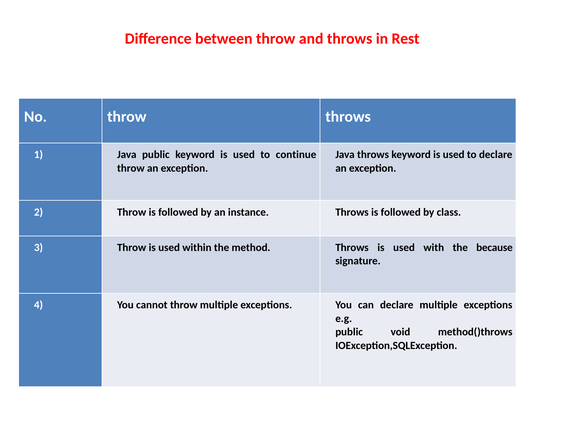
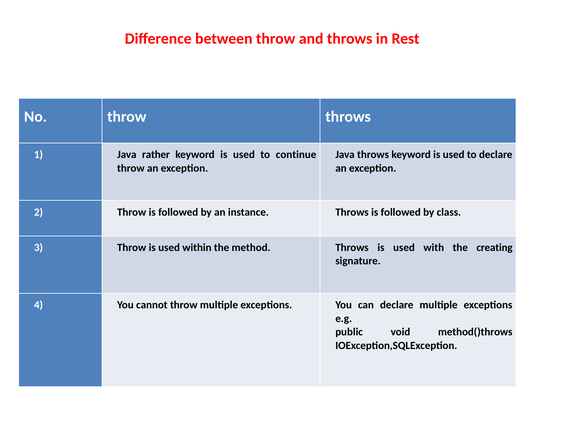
Java public: public -> rather
because: because -> creating
